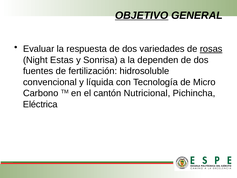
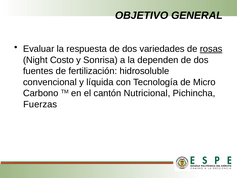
OBJETIVO underline: present -> none
Estas: Estas -> Costo
Eléctrica: Eléctrica -> Fuerzas
